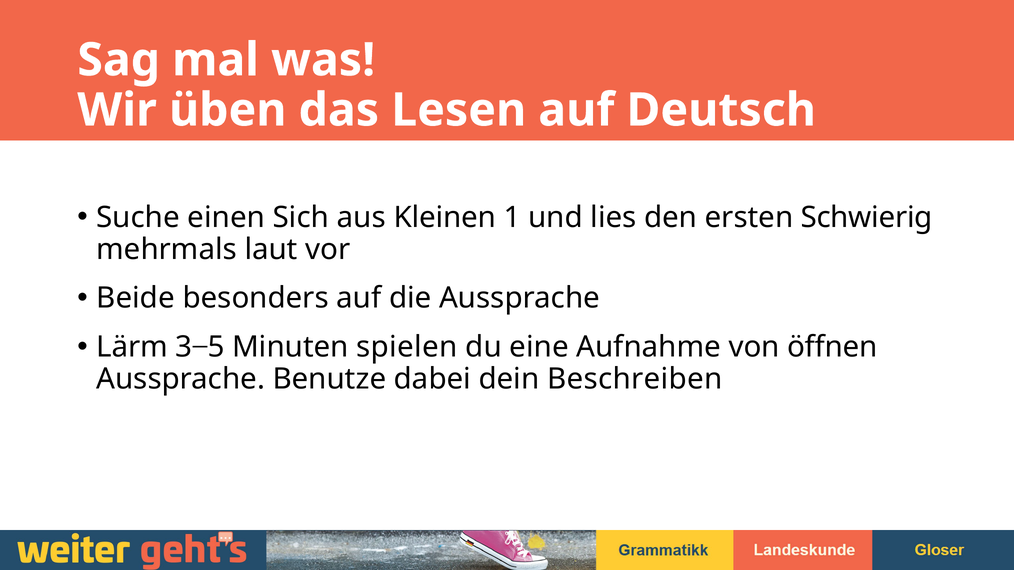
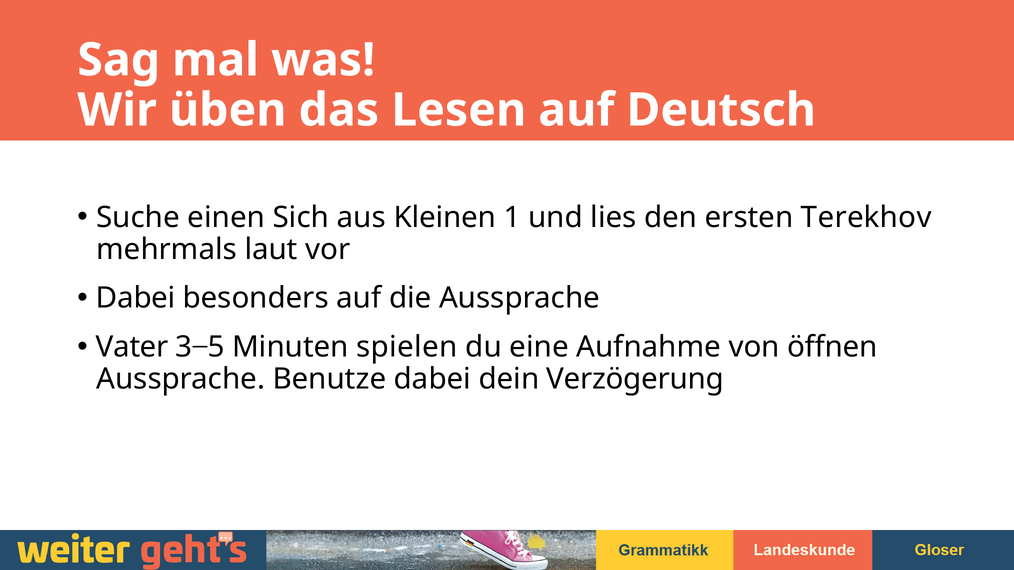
Schwierig: Schwierig -> Terekhov
Beide at (136, 298): Beide -> Dabei
Lärm: Lärm -> Vater
Beschreiben: Beschreiben -> Verzögerung
